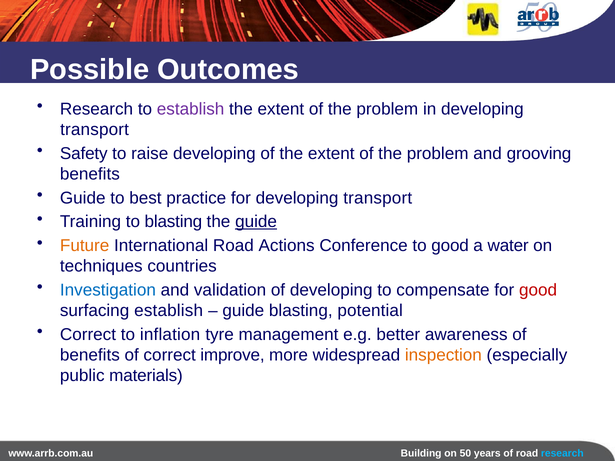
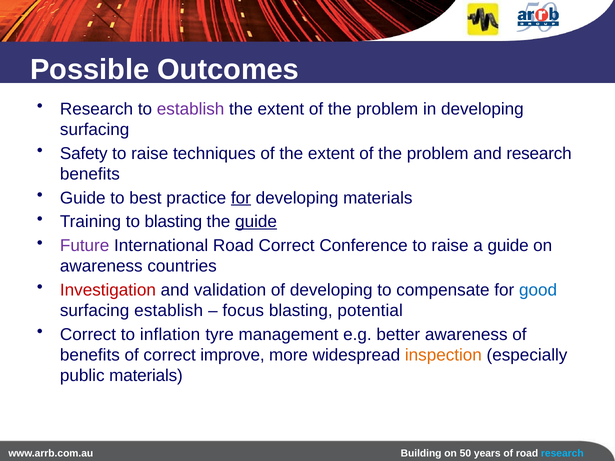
transport at (95, 130): transport -> surfacing
raise developing: developing -> techniques
and grooving: grooving -> research
for at (241, 198) underline: none -> present
transport at (378, 198): transport -> materials
Future colour: orange -> purple
Road Actions: Actions -> Correct
Conference to good: good -> raise
a water: water -> guide
techniques at (101, 266): techniques -> awareness
Investigation colour: blue -> red
good at (538, 290) colour: red -> blue
guide at (243, 311): guide -> focus
